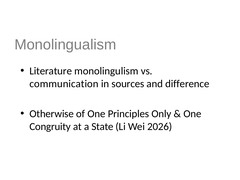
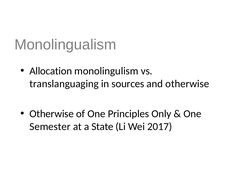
Literature: Literature -> Allocation
communication: communication -> translanguaging
and difference: difference -> otherwise
Congruity: Congruity -> Semester
2026: 2026 -> 2017
